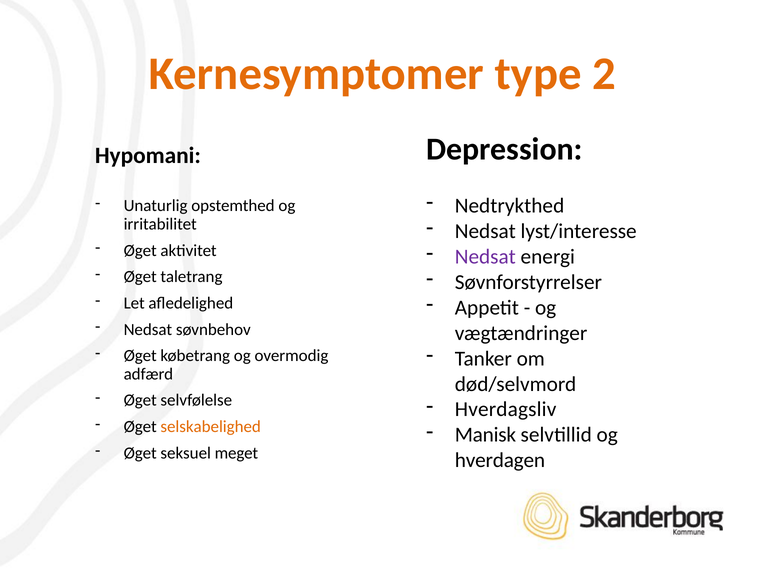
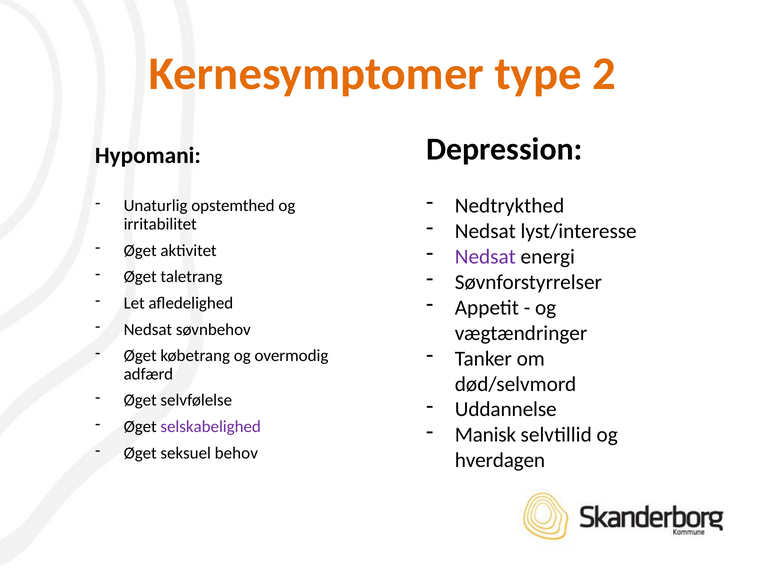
Hverdagsliv: Hverdagsliv -> Uddannelse
selskabelighed colour: orange -> purple
meget: meget -> behov
